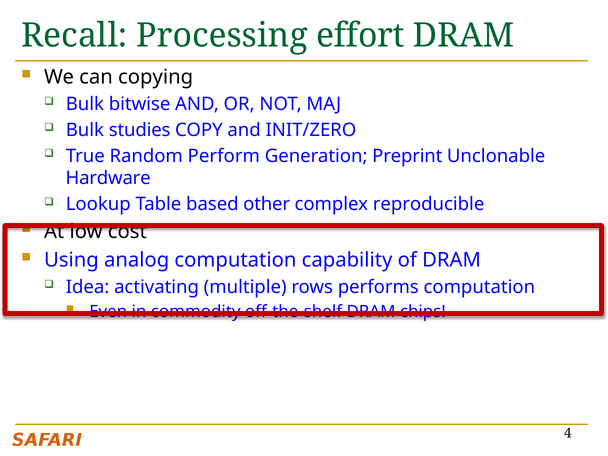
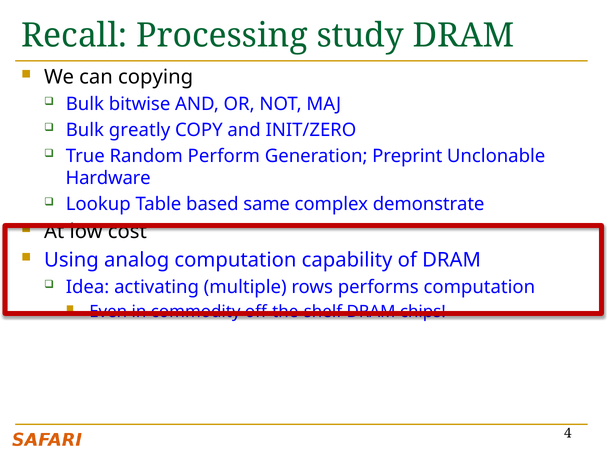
effort: effort -> study
studies: studies -> greatly
other: other -> same
reproducible: reproducible -> demonstrate
